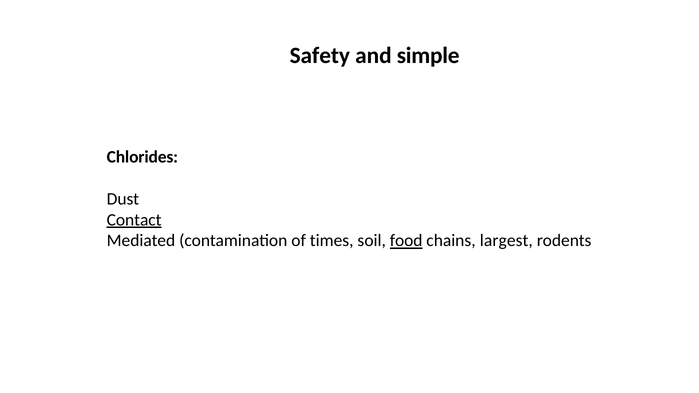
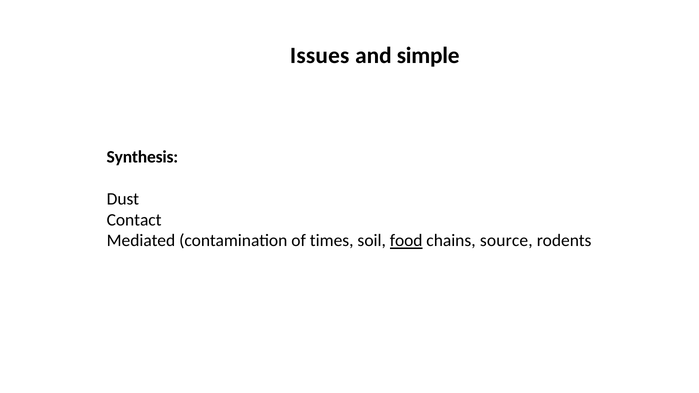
Safety: Safety -> Issues
Chlorides: Chlorides -> Synthesis
Contact underline: present -> none
largest: largest -> source
